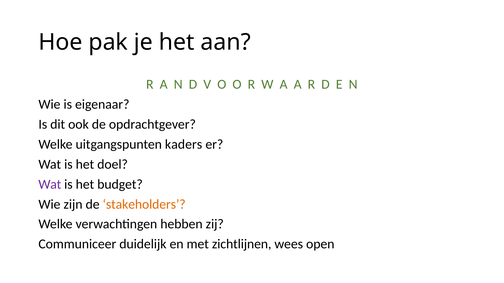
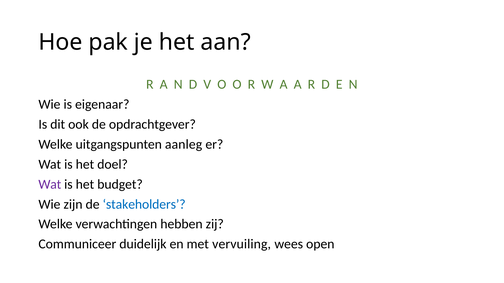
kaders: kaders -> aanleg
stakeholders colour: orange -> blue
zichtlijnen: zichtlijnen -> vervuiling
